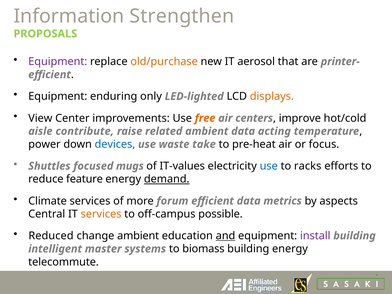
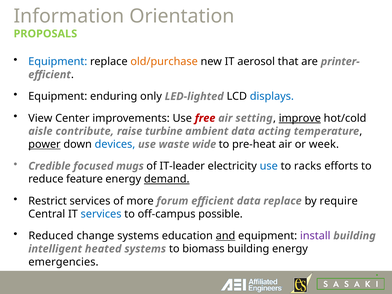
Strengthen: Strengthen -> Orientation
Equipment at (58, 62) colour: purple -> blue
displays colour: orange -> blue
free colour: orange -> red
centers: centers -> setting
improve underline: none -> present
related: related -> turbine
power underline: none -> present
take: take -> wide
focus: focus -> week
Shuttles: Shuttles -> Credible
IT-values: IT-values -> IT-leader
Climate: Climate -> Restrict
data metrics: metrics -> replace
aspects: aspects -> require
services at (101, 214) colour: orange -> blue
change ambient: ambient -> systems
master: master -> heated
telecommute: telecommute -> emergencies
